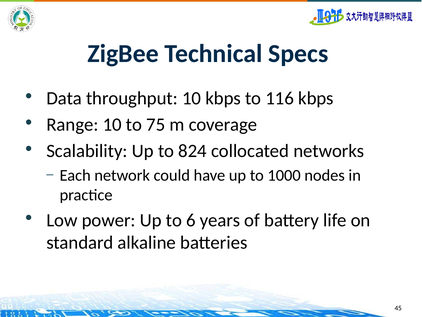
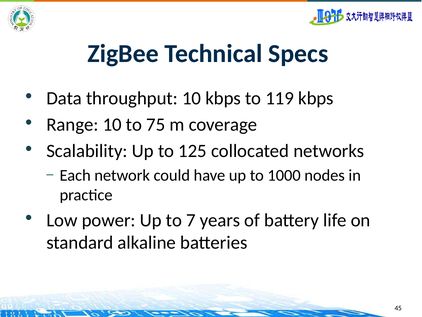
116: 116 -> 119
824: 824 -> 125
6: 6 -> 7
